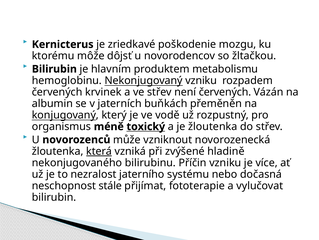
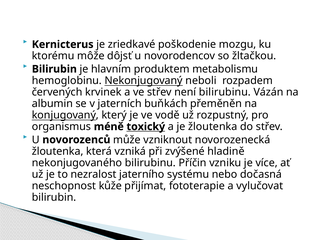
Nekonjugovaný vzniku: vzniku -> neboli
není červených: červených -> bilirubinu
která underline: present -> none
stále: stále -> kůže
